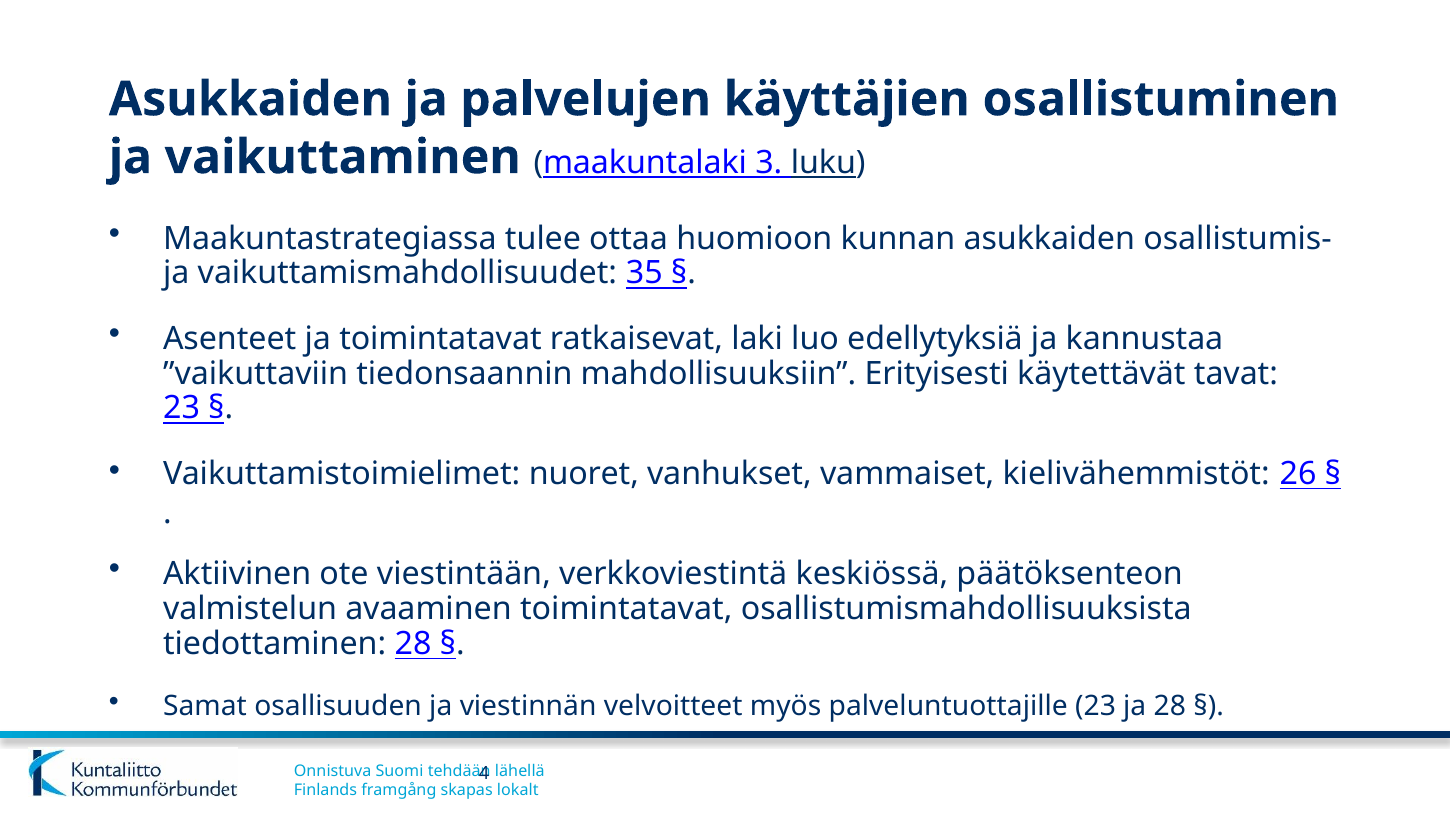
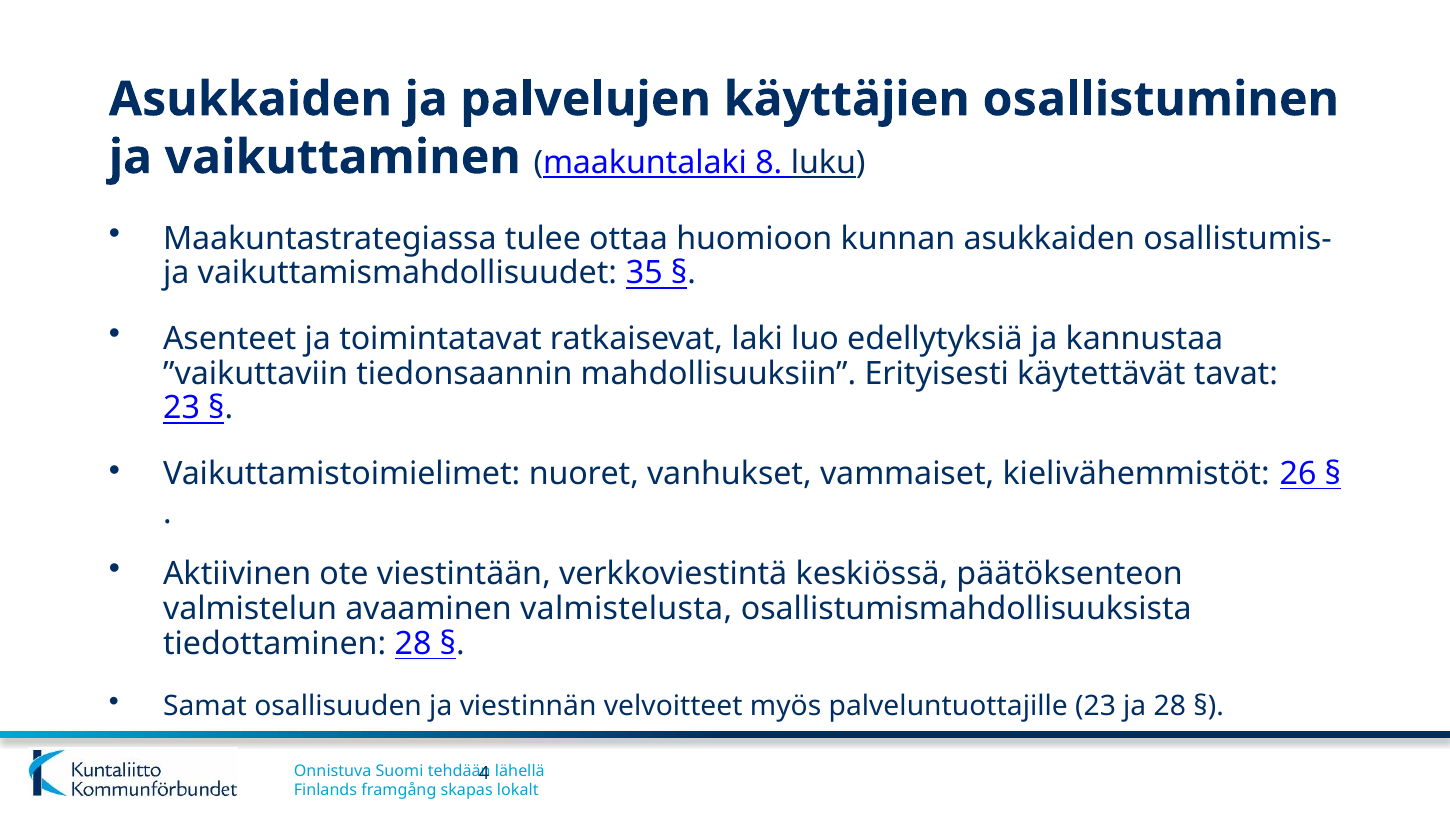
3: 3 -> 8
avaaminen toimintatavat: toimintatavat -> valmistelusta
